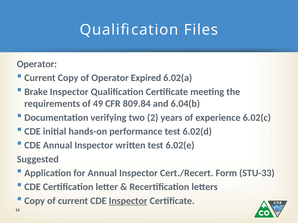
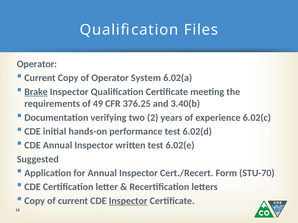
Expired: Expired -> System
Brake underline: none -> present
809.84: 809.84 -> 376.25
6.04(b: 6.04(b -> 3.40(b
STU-33: STU-33 -> STU-70
